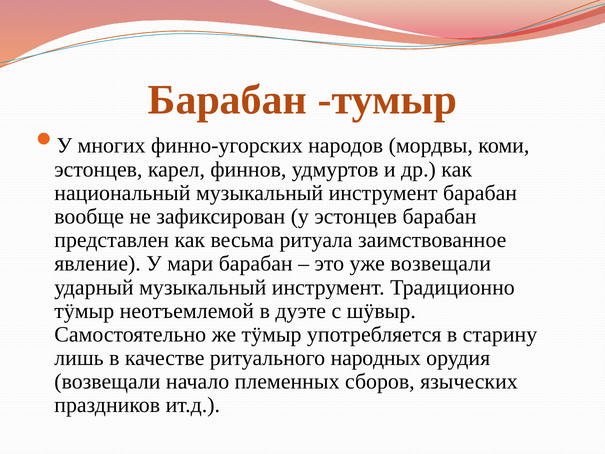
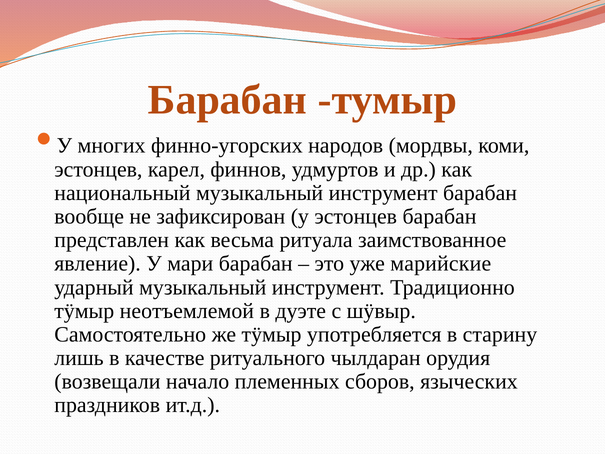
уже возвещали: возвещали -> марийские
народных: народных -> чылдаран
